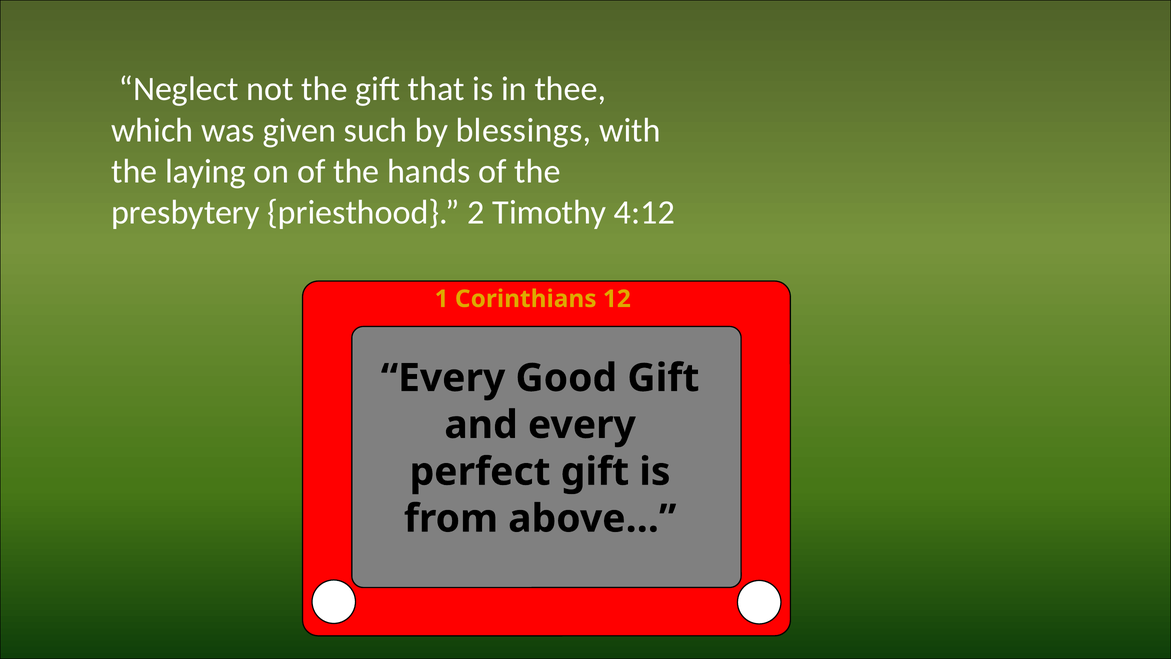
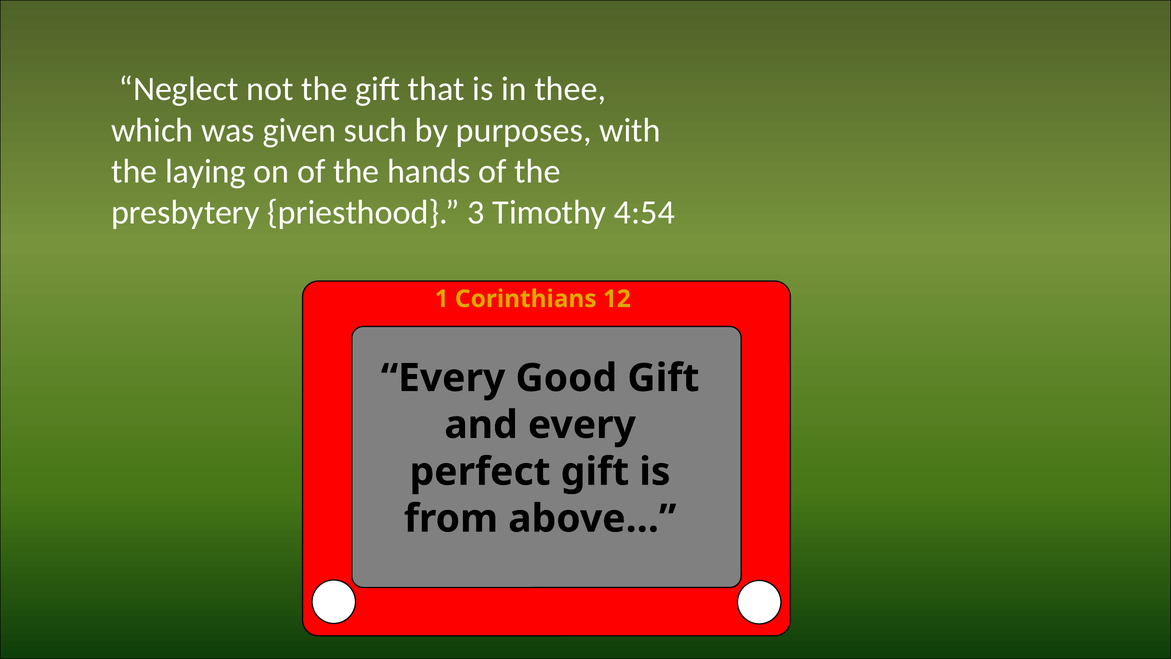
blessings: blessings -> purposes
2: 2 -> 3
4:12: 4:12 -> 4:54
